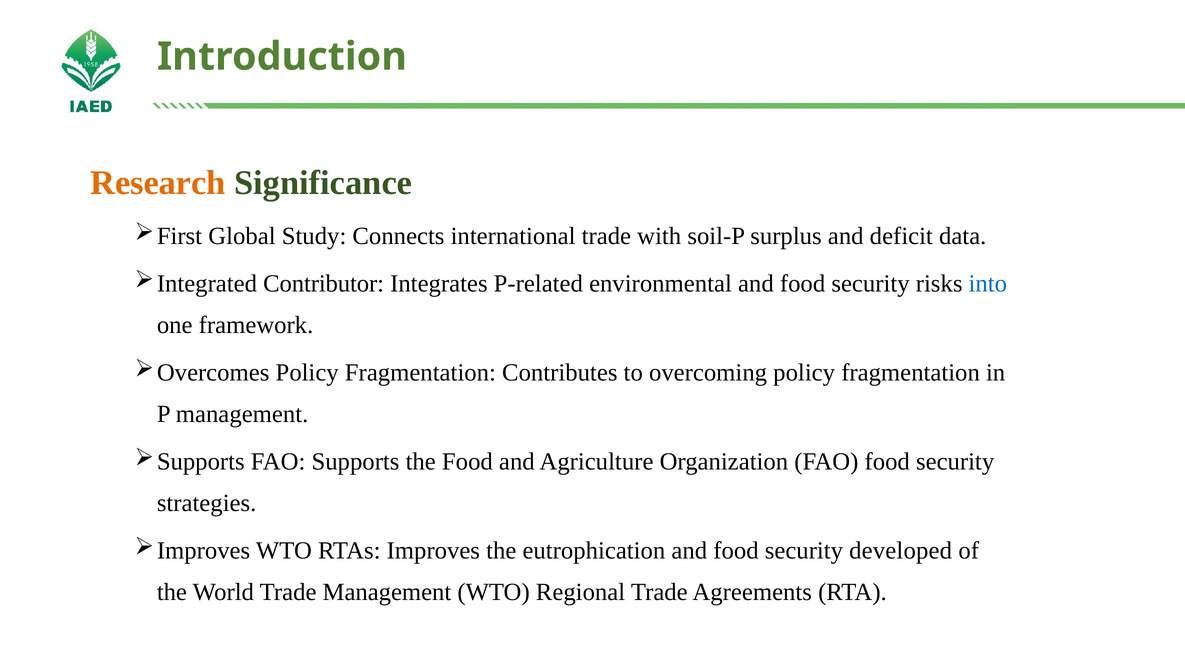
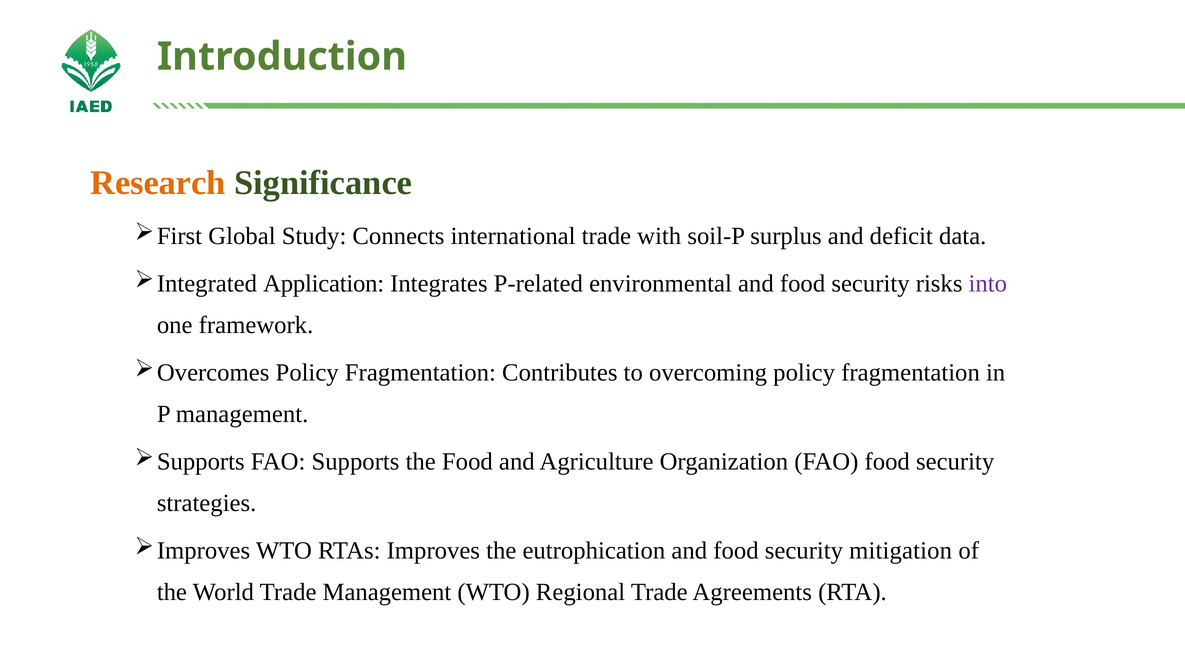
Contributor: Contributor -> Application
into colour: blue -> purple
developed: developed -> mitigation
